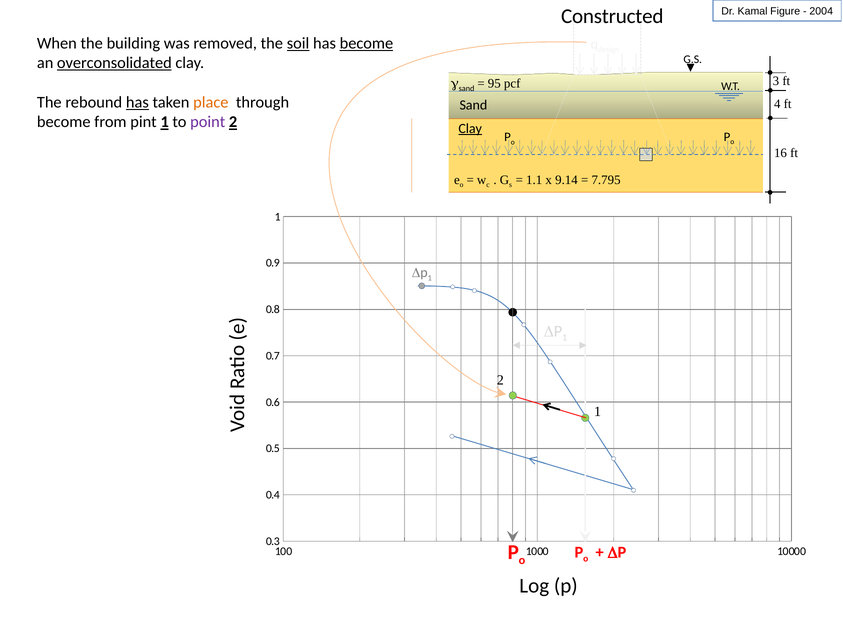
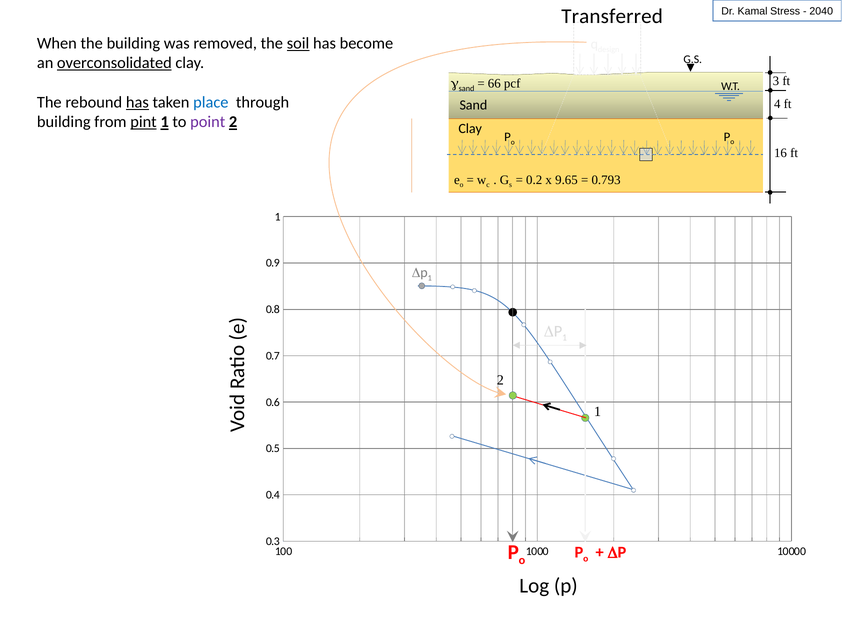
Constructed: Constructed -> Transferred
Figure: Figure -> Stress
2004: 2004 -> 2040
become at (366, 43) underline: present -> none
95: 95 -> 66
place colour: orange -> blue
become at (64, 122): become -> building
pint underline: none -> present
Clay at (470, 129) underline: present -> none
1.1: 1.1 -> 0.2
9.14: 9.14 -> 9.65
7.795: 7.795 -> 0.793
